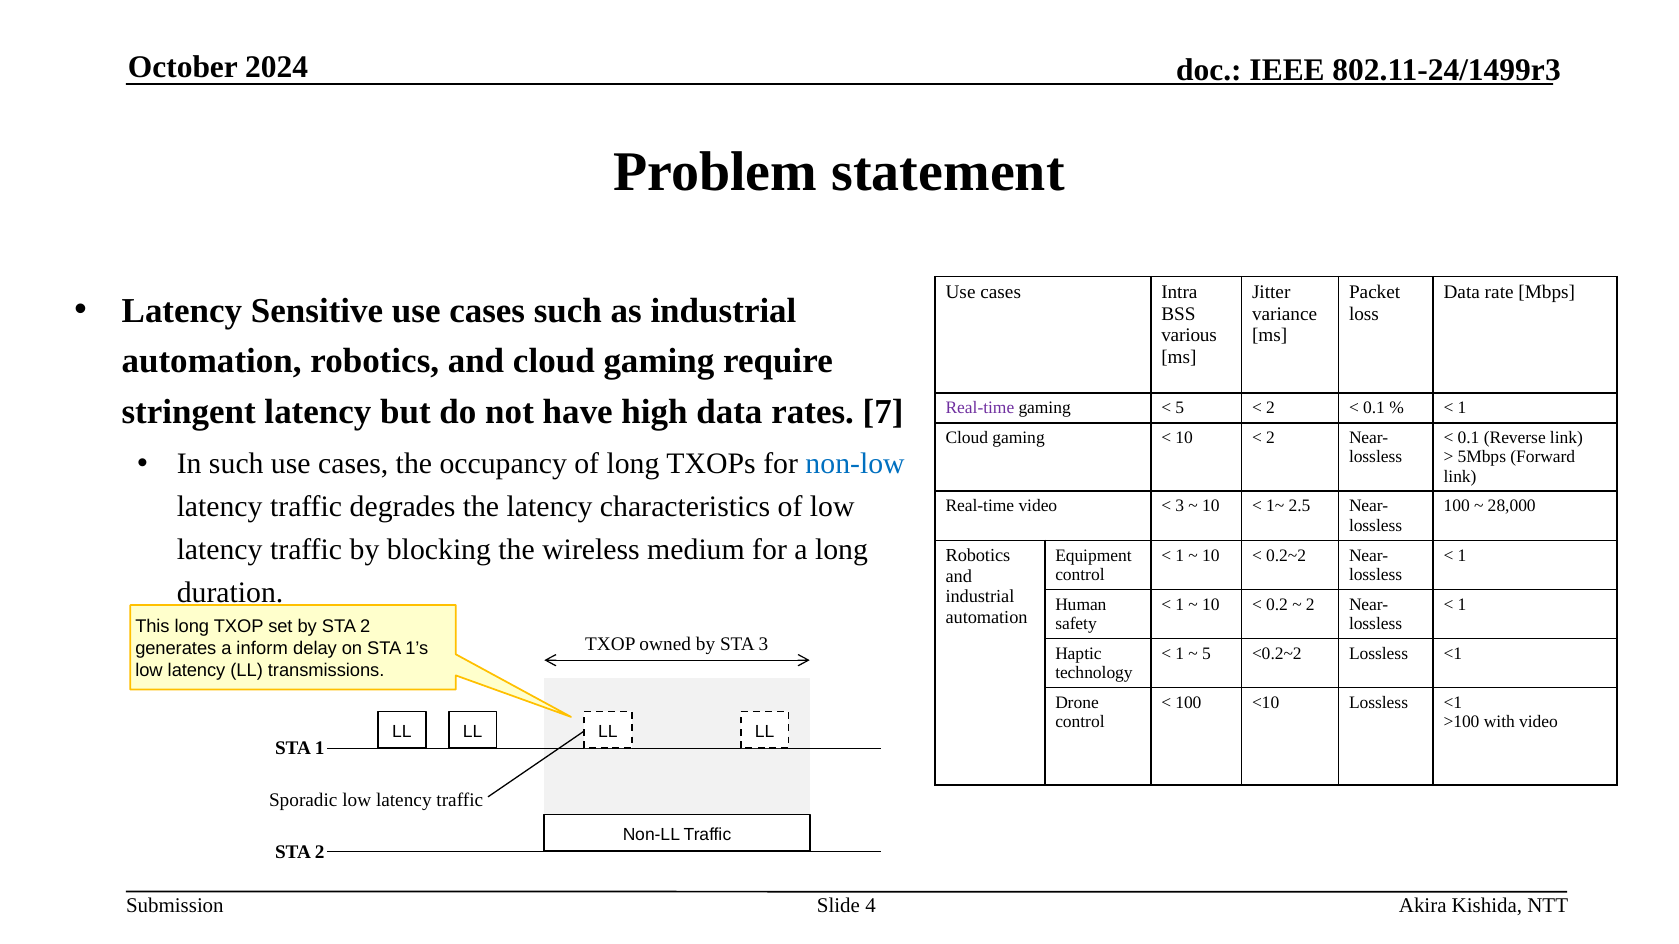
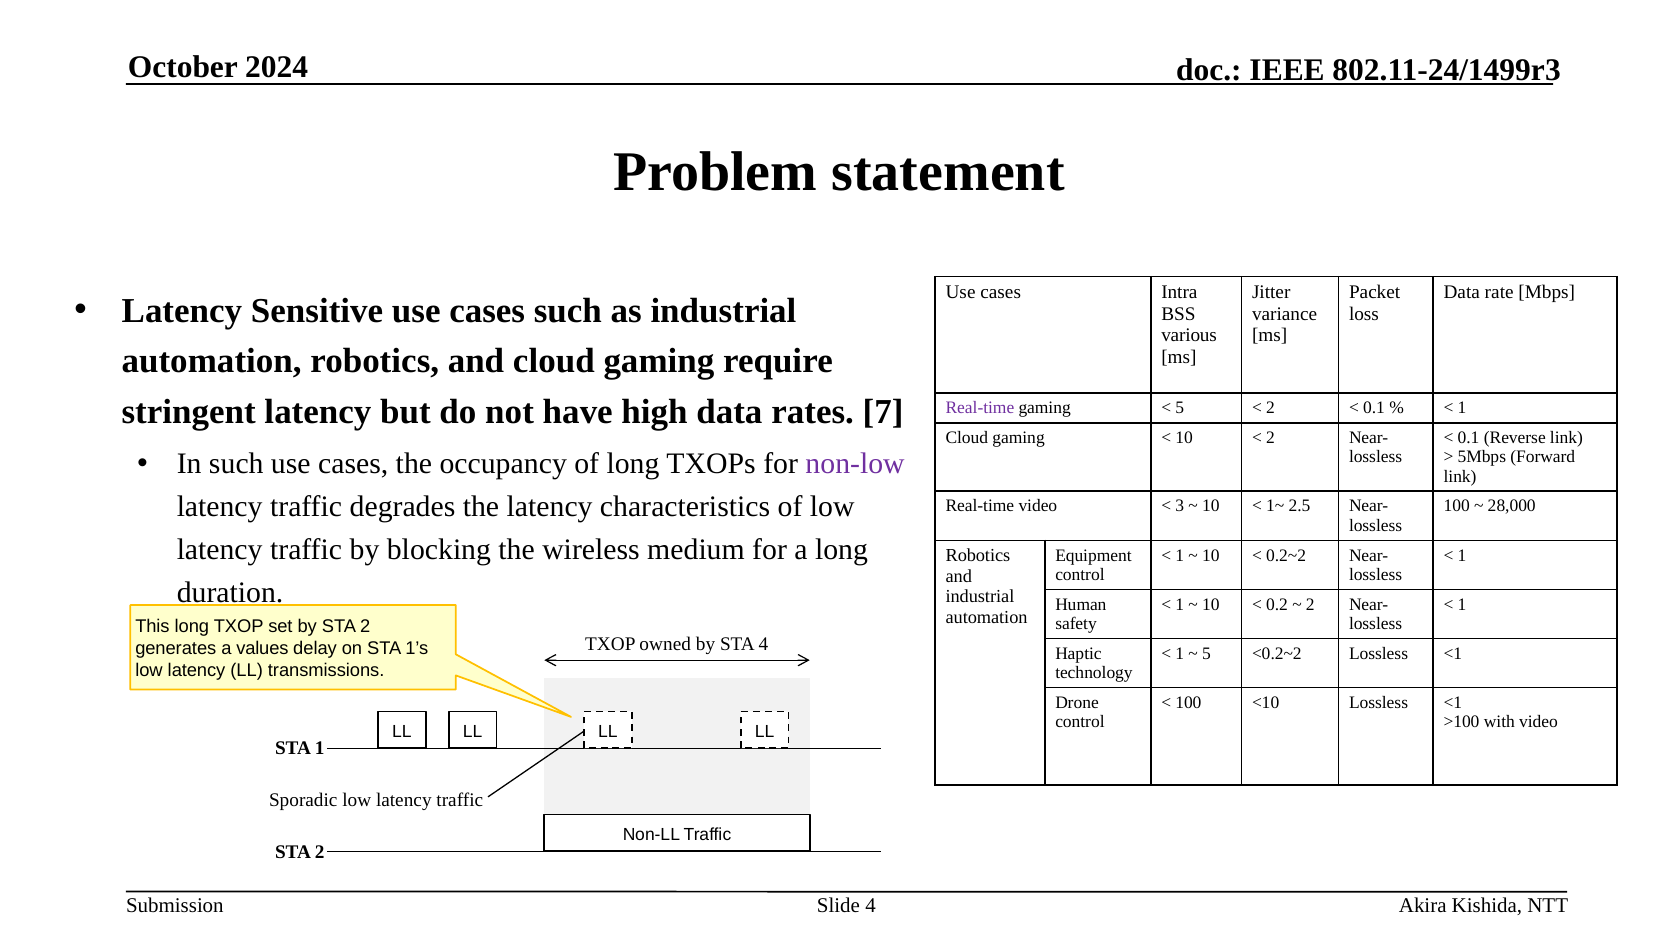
non-low colour: blue -> purple
STA 3: 3 -> 4
inform: inform -> values
